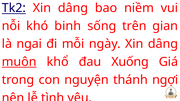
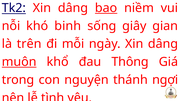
bao underline: none -> present
trên: trên -> giây
ngai: ngai -> trên
Xuống: Xuống -> Thông
